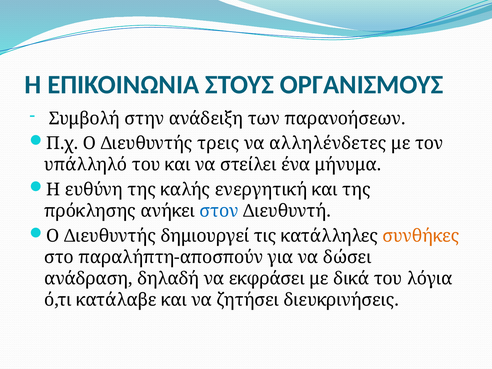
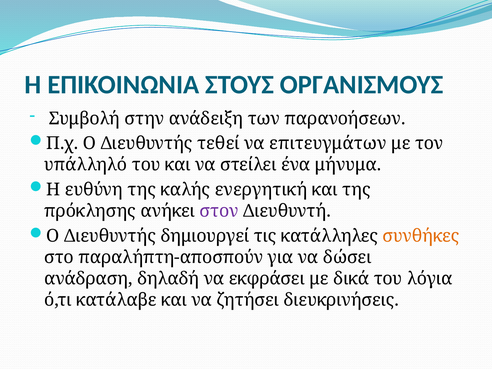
τρεις: τρεις -> τεθεί
αλληλένδετες: αλληλένδετες -> επιτευγμάτων
στον colour: blue -> purple
